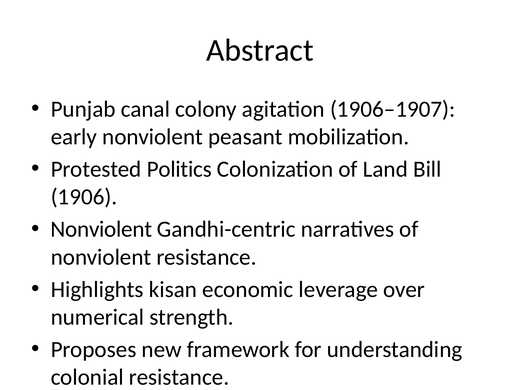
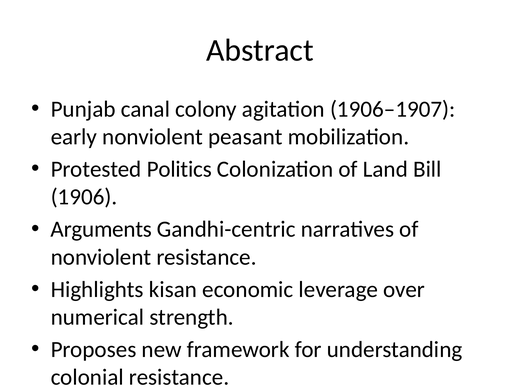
Nonviolent at (101, 229): Nonviolent -> Arguments
